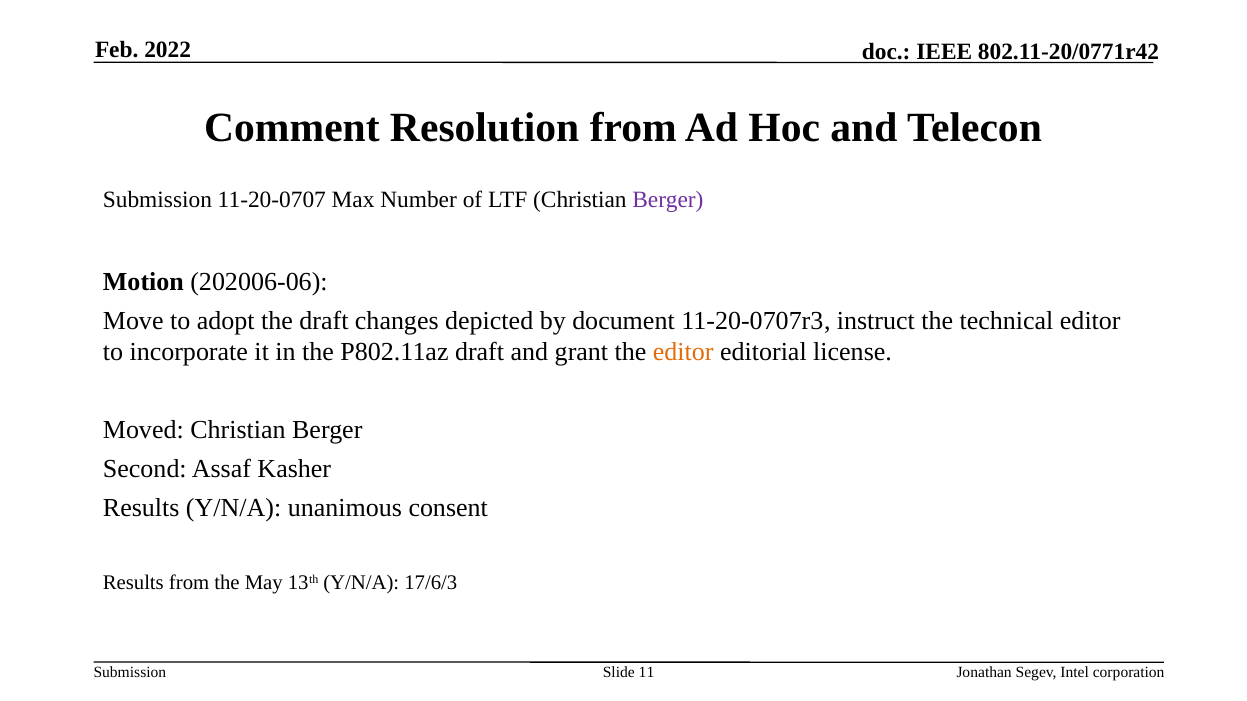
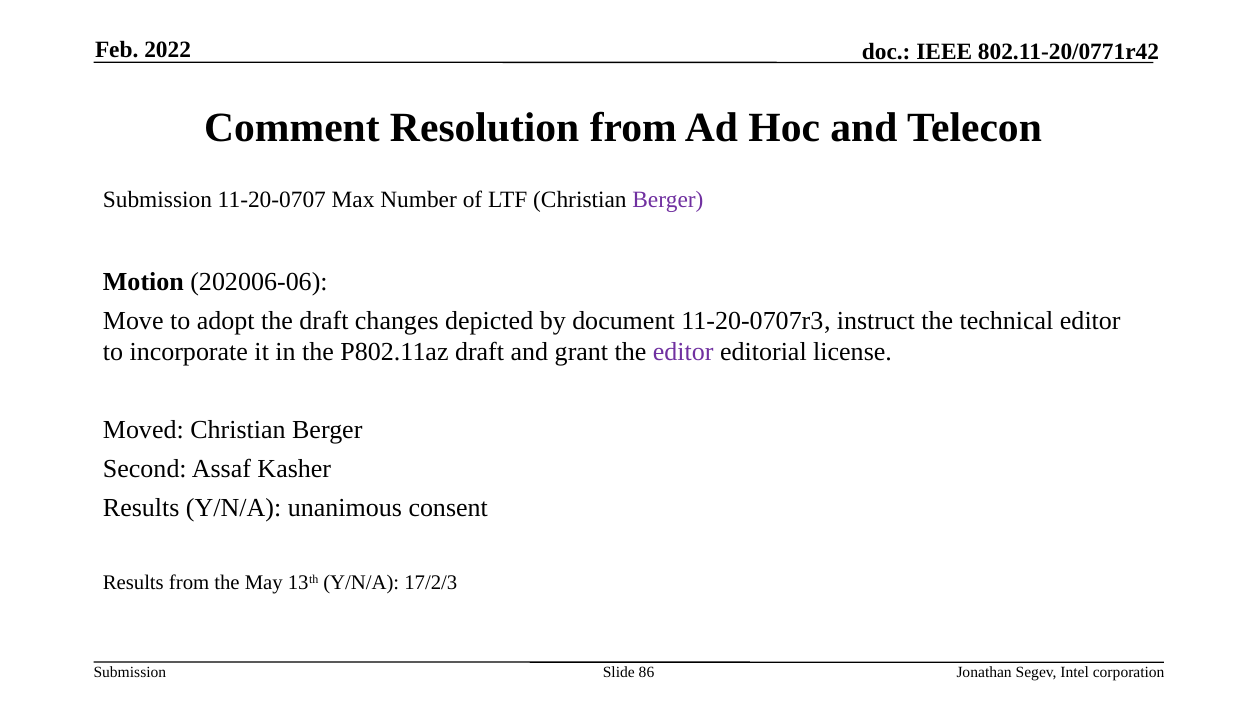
editor at (683, 352) colour: orange -> purple
17/6/3: 17/6/3 -> 17/2/3
11: 11 -> 86
